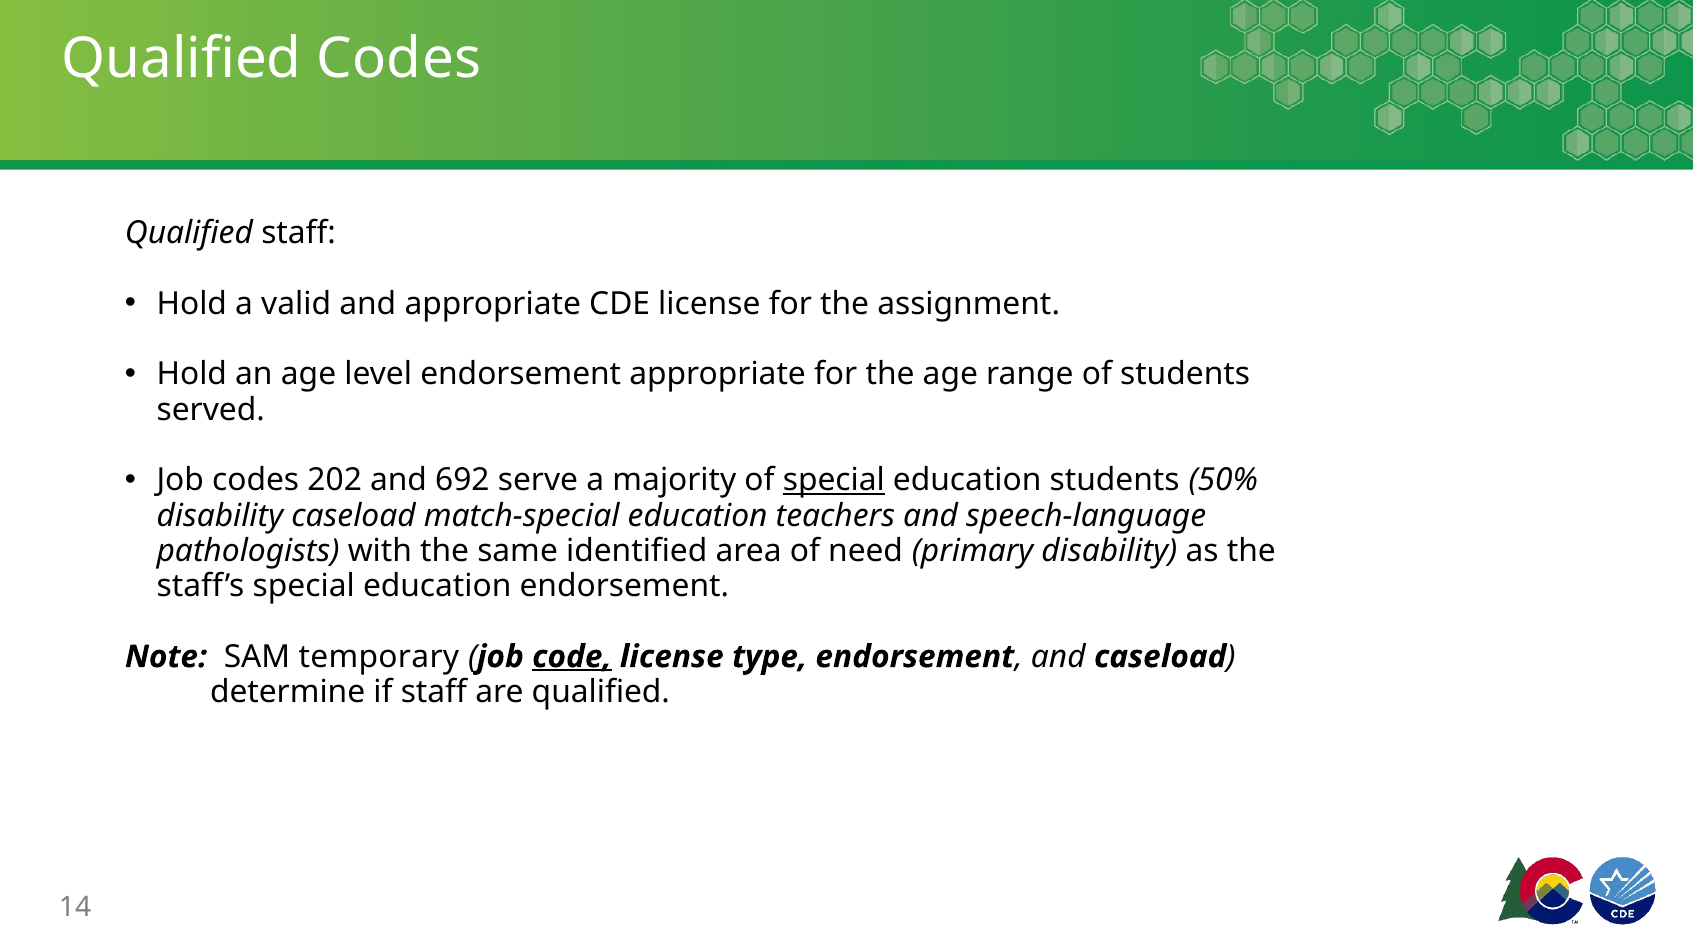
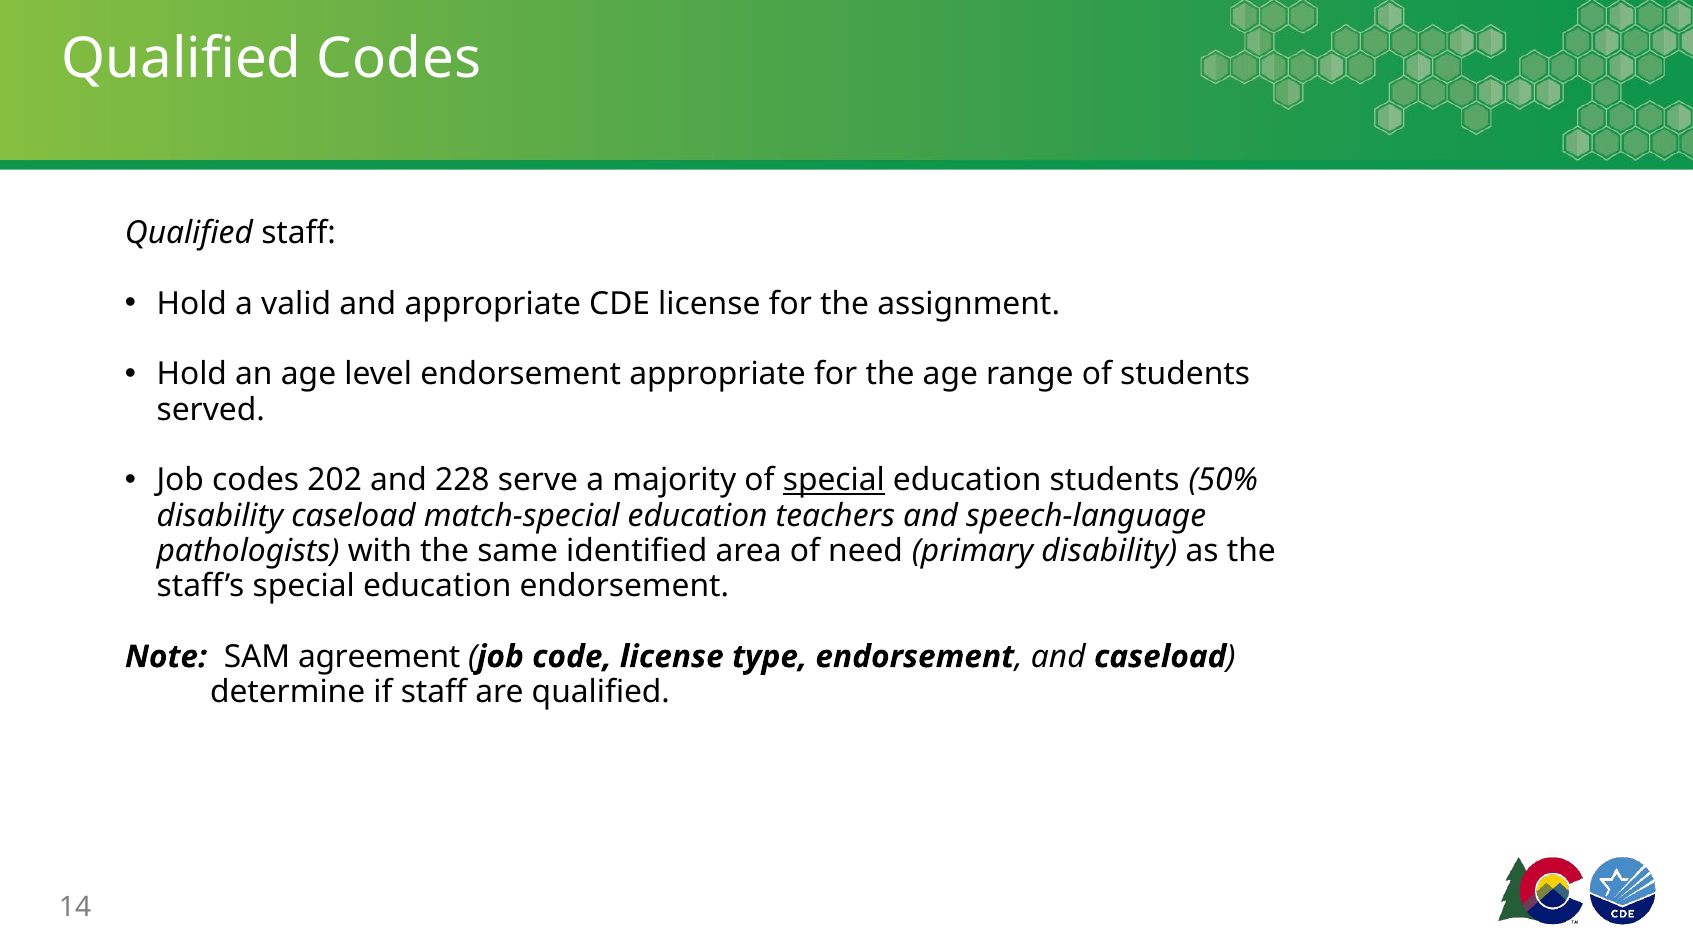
692: 692 -> 228
temporary: temporary -> agreement
code underline: present -> none
